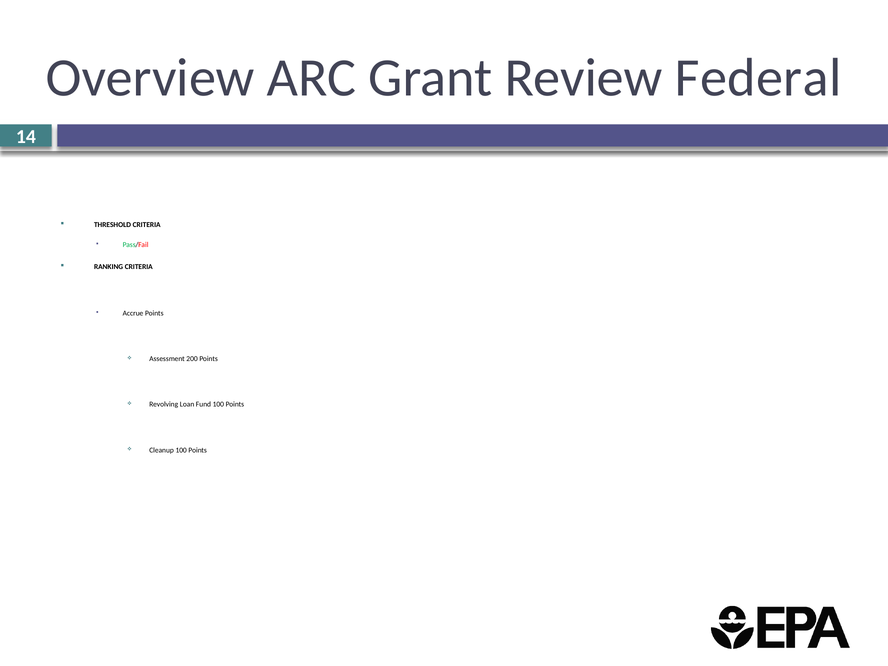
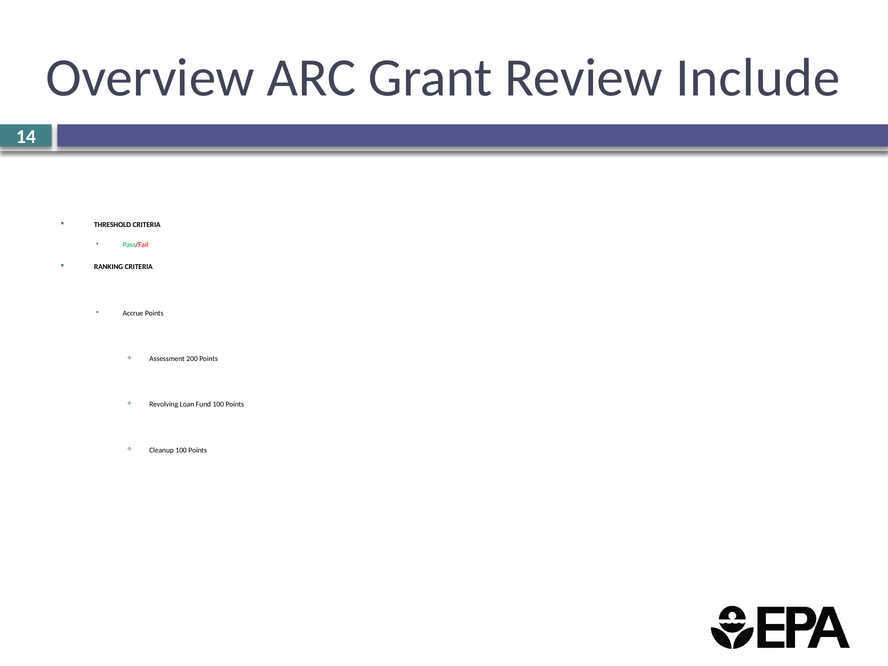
Federal: Federal -> Include
